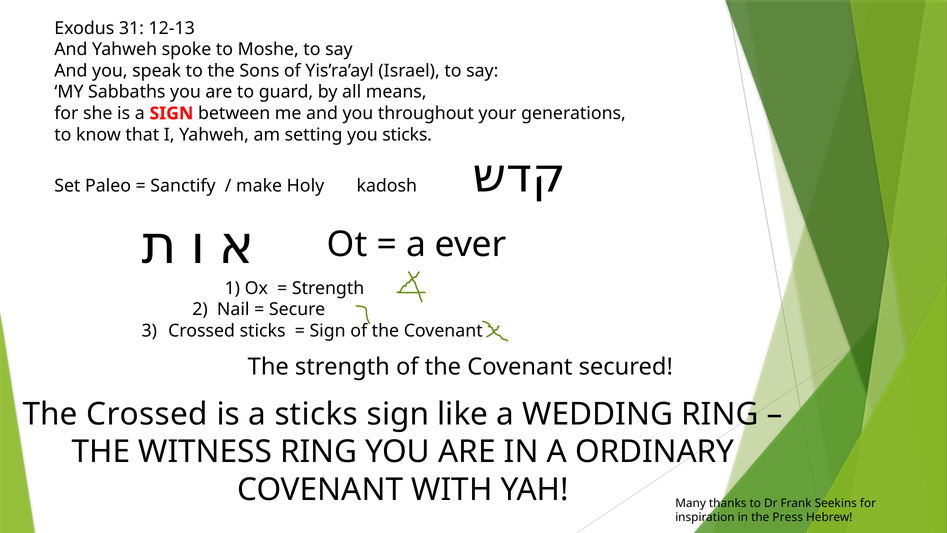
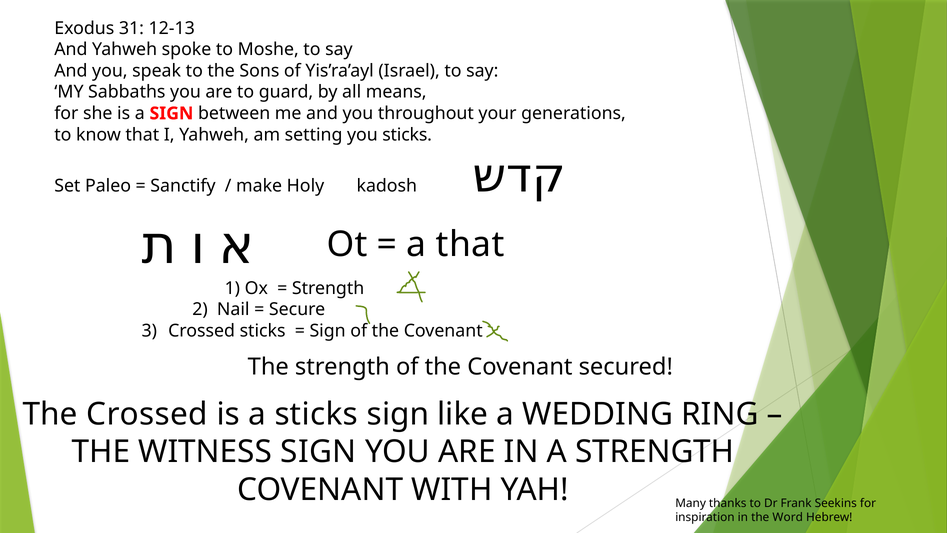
a ever: ever -> that
WITNESS RING: RING -> SIGN
A ORDINARY: ORDINARY -> STRENGTH
Press: Press -> Word
